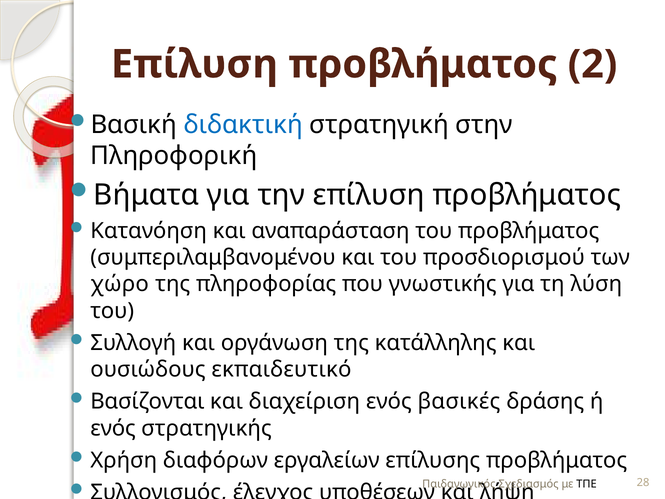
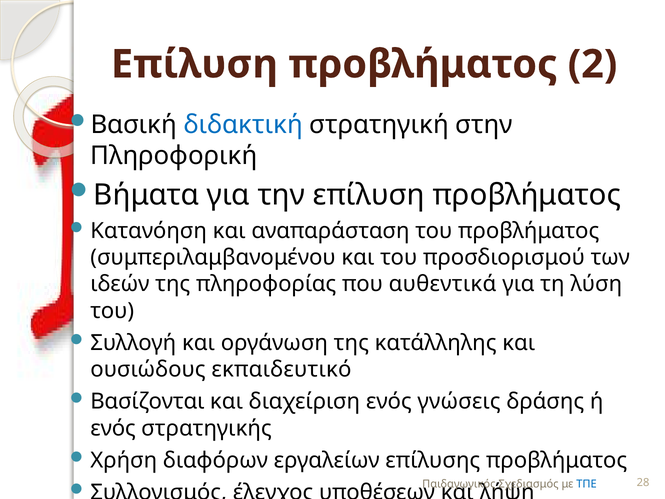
χώρο: χώρο -> ιδεών
γνωστικής: γνωστικής -> αυθεντικά
βασικές: βασικές -> γνώσεις
ΤΠΕ colour: black -> blue
